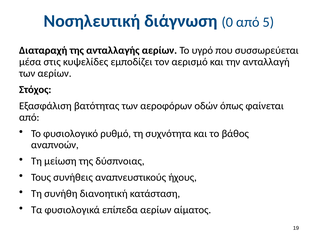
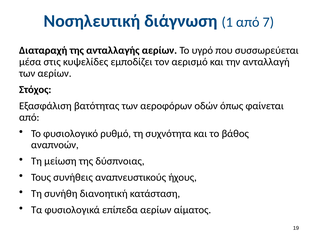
0: 0 -> 1
5: 5 -> 7
